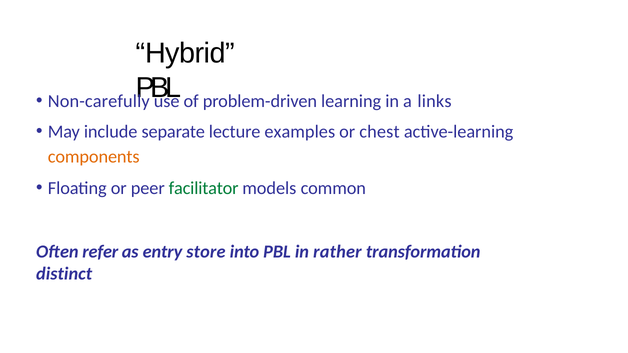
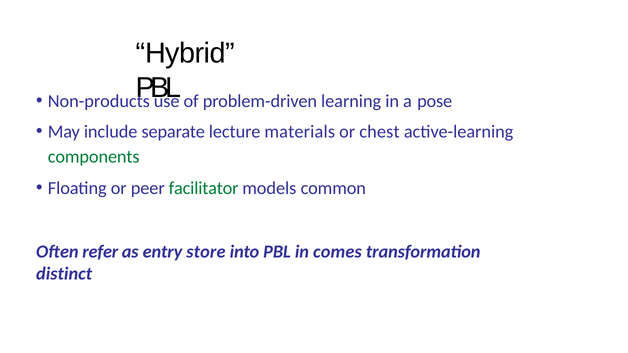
Non-carefully: Non-carefully -> Non-products
links: links -> pose
examples: examples -> materials
components colour: orange -> green
rather: rather -> comes
